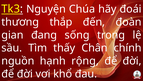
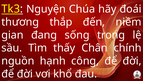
đoàn: đoàn -> niềm
rộng: rộng -> công
